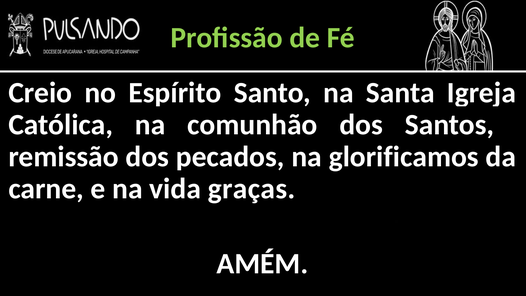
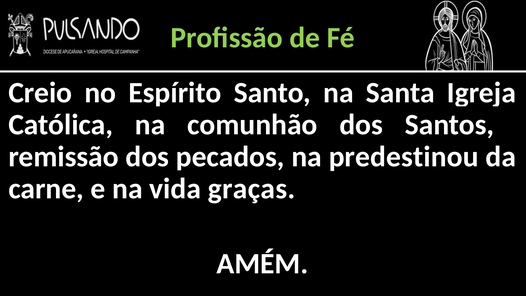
glorificamos: glorificamos -> predestinou
